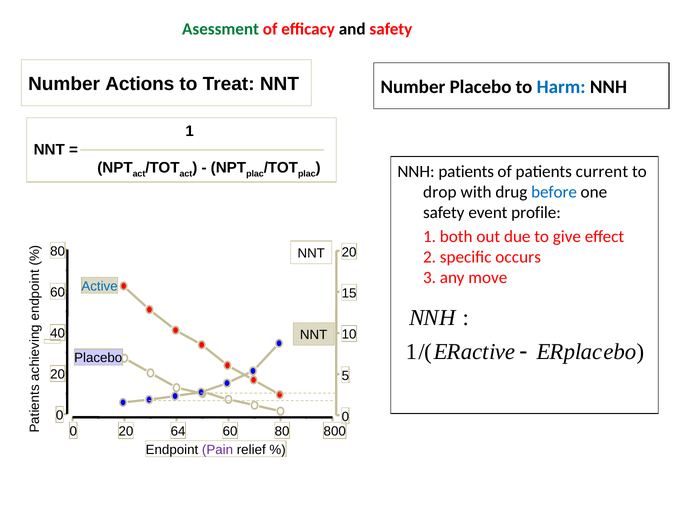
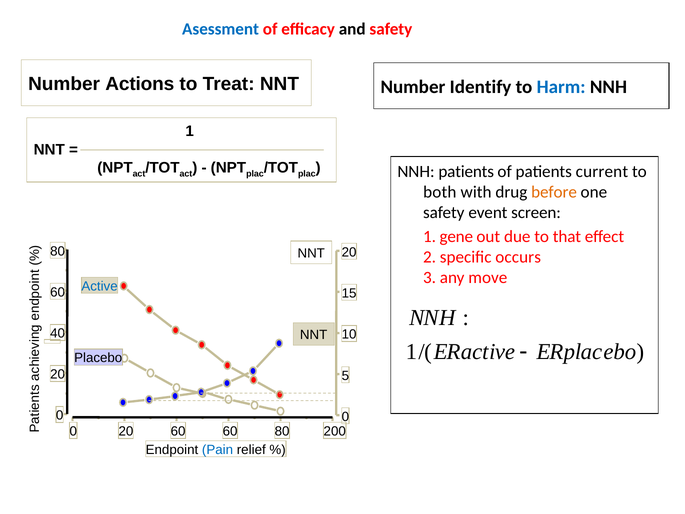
Asessment colour: green -> blue
Number Placebo: Placebo -> Identify
drop: drop -> both
before colour: blue -> orange
profile: profile -> screen
both: both -> gene
give: give -> that
20 64: 64 -> 60
800: 800 -> 200
Pain colour: purple -> blue
